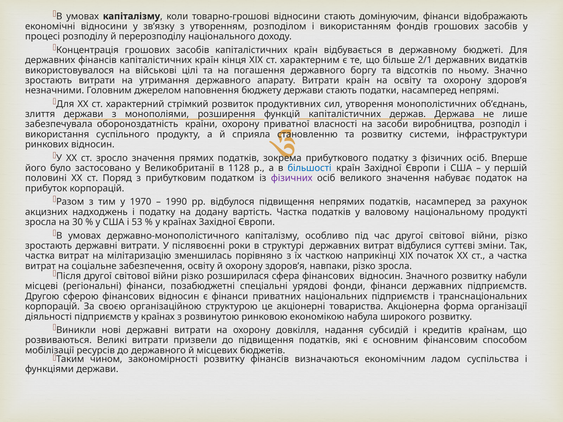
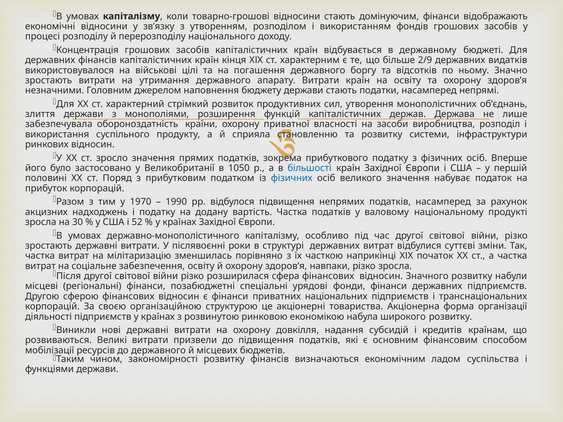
2/1: 2/1 -> 2/9
1128: 1128 -> 1050
фізичних at (292, 178) colour: purple -> blue
53: 53 -> 52
